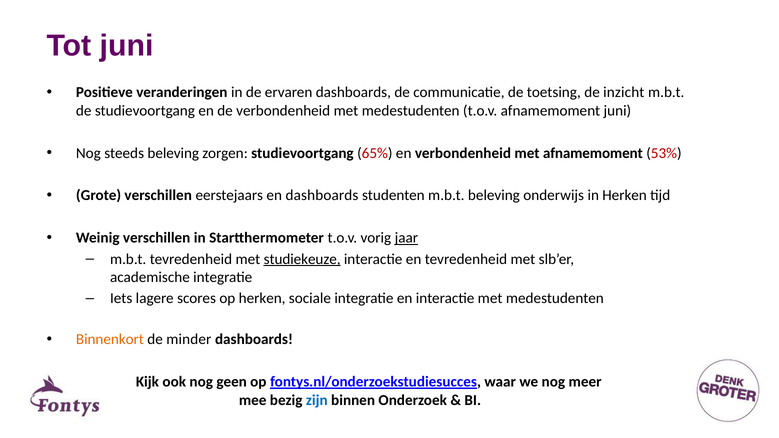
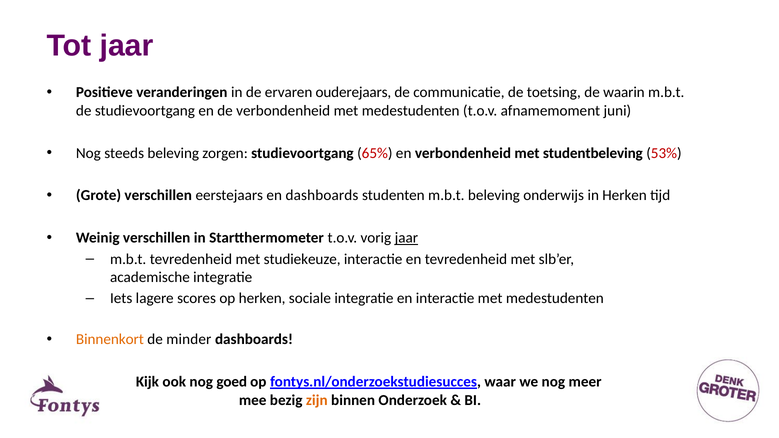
Tot juni: juni -> jaar
ervaren dashboards: dashboards -> ouderejaars
inzicht: inzicht -> waarin
met afnamemoment: afnamemoment -> studentbeleving
studiekeuze underline: present -> none
geen: geen -> goed
zijn colour: blue -> orange
